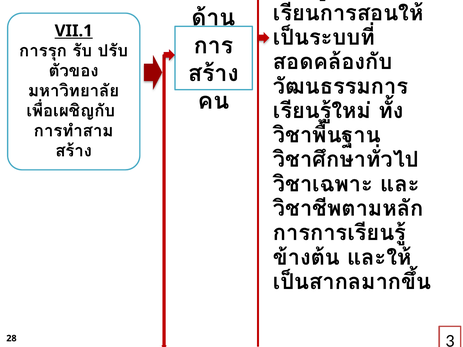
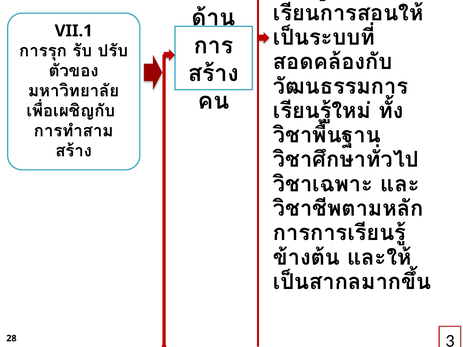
VII.1 underline: present -> none
